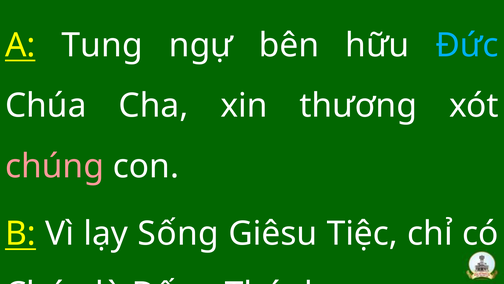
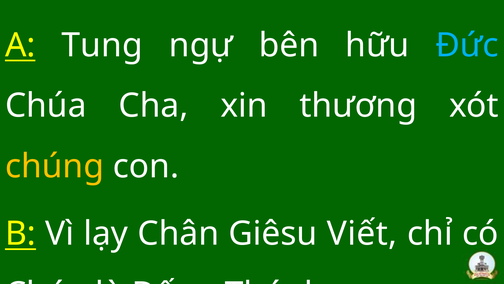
chúng colour: pink -> yellow
Sống: Sống -> Chân
Tiệc: Tiệc -> Viết
